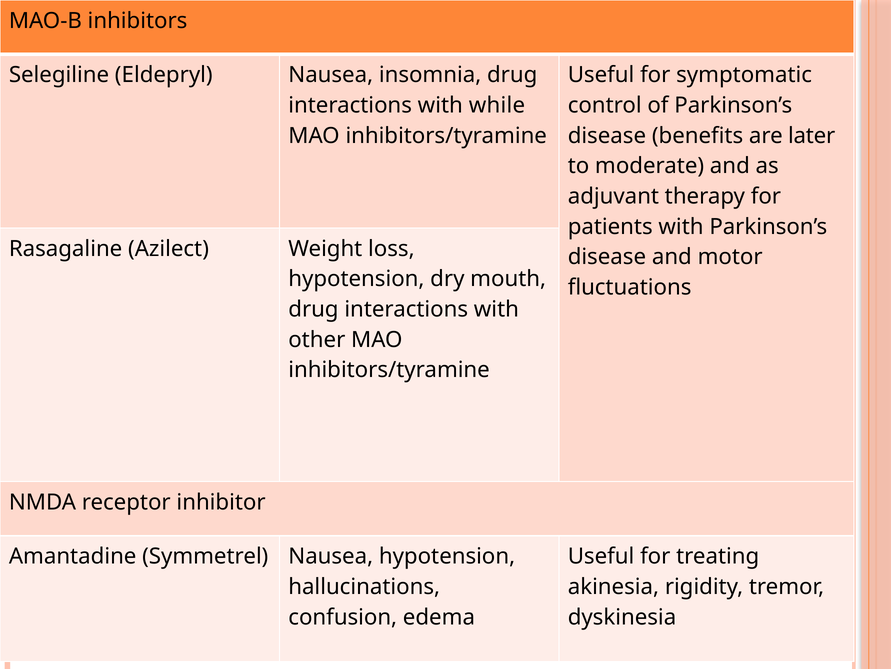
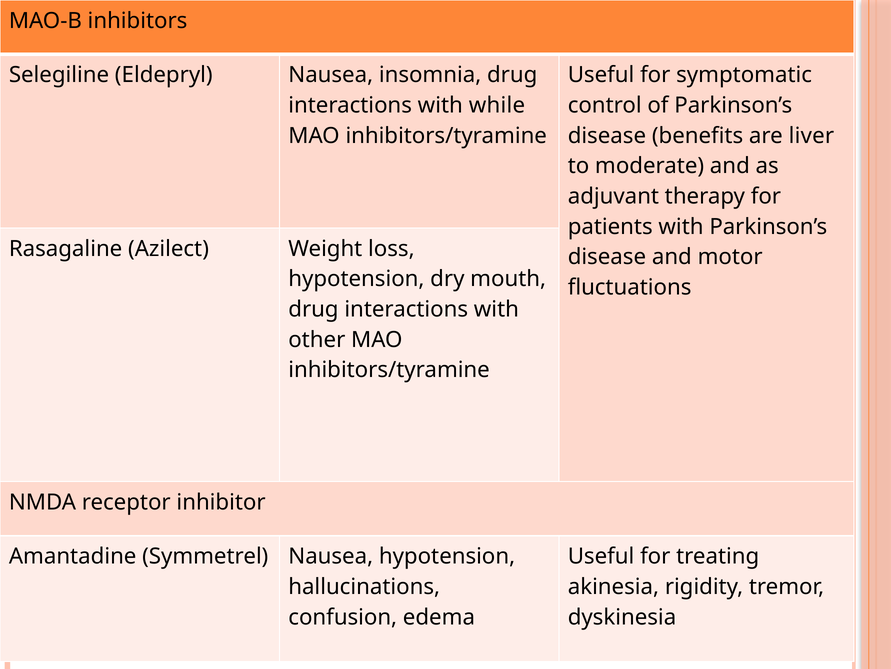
later: later -> liver
